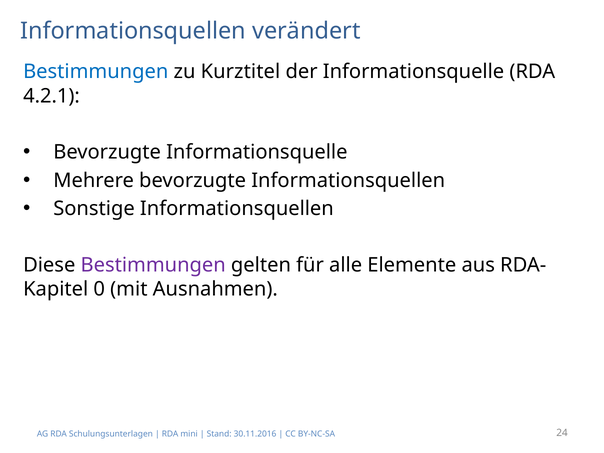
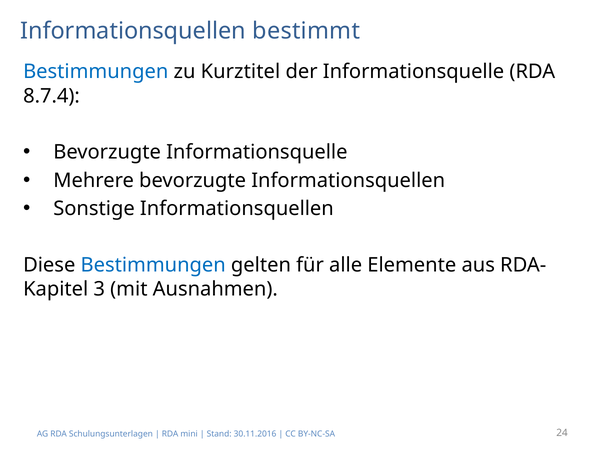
verändert: verändert -> bestimmt
4.2.1: 4.2.1 -> 8.7.4
Bestimmungen at (153, 265) colour: purple -> blue
0: 0 -> 3
